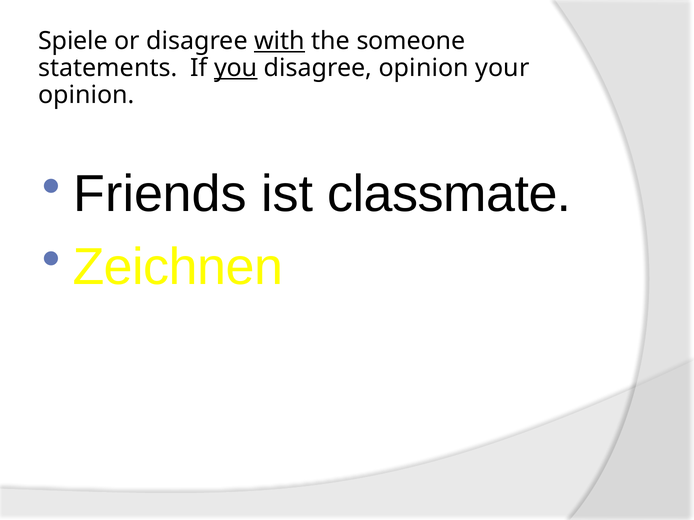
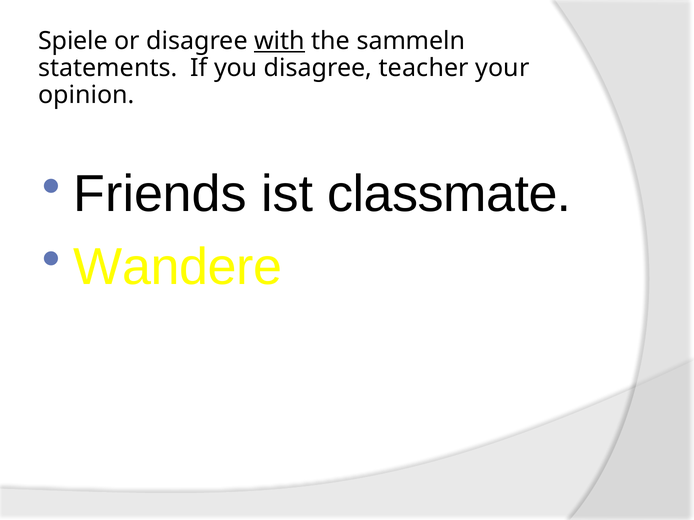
someone: someone -> sammeln
you underline: present -> none
disagree opinion: opinion -> teacher
Zeichnen: Zeichnen -> Wandere
